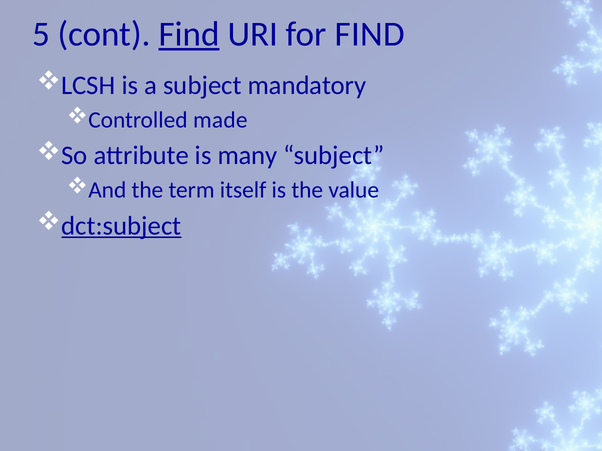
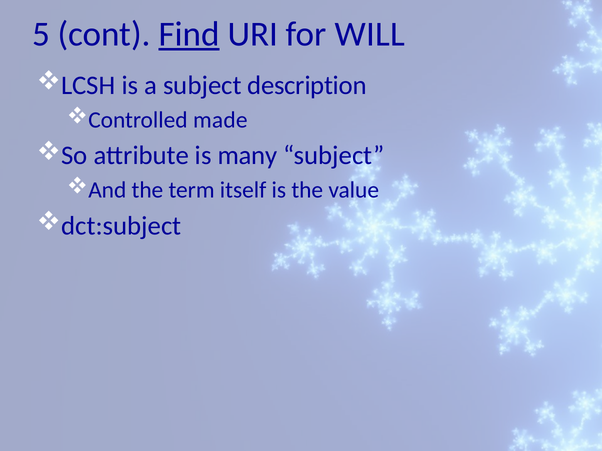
for FIND: FIND -> WILL
mandatory: mandatory -> description
dct:subject underline: present -> none
